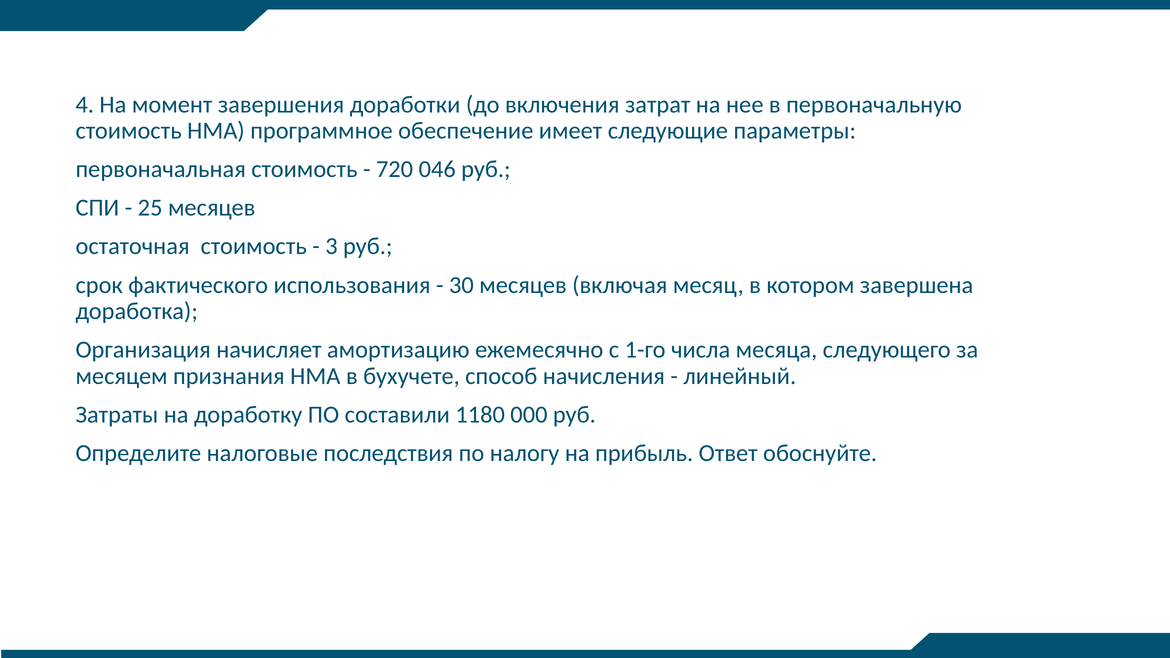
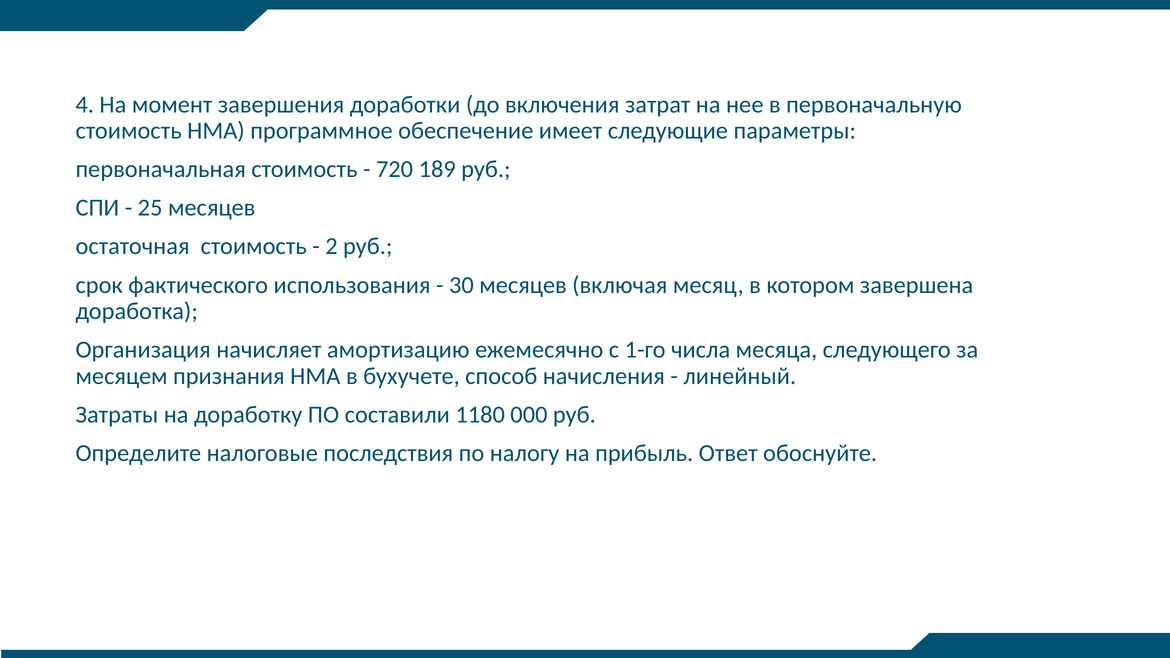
046: 046 -> 189
3: 3 -> 2
